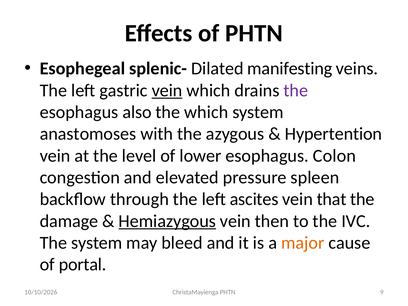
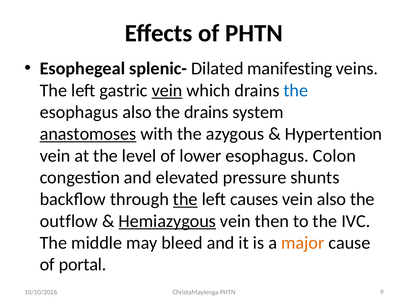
the at (296, 90) colour: purple -> blue
the which: which -> drains
anastomoses underline: none -> present
spleen: spleen -> shunts
the at (185, 199) underline: none -> present
ascites: ascites -> causes
vein that: that -> also
damage: damage -> outflow
The system: system -> middle
